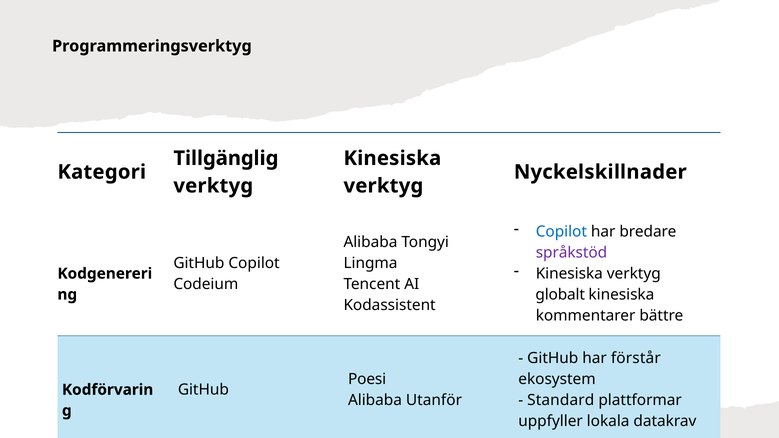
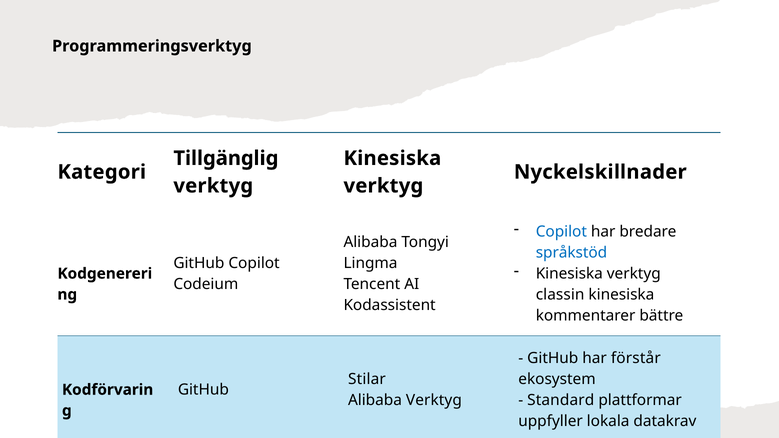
språkstöd colour: purple -> blue
globalt: globalt -> classin
Poesi: Poesi -> Stilar
Alibaba Utanför: Utanför -> Verktyg
